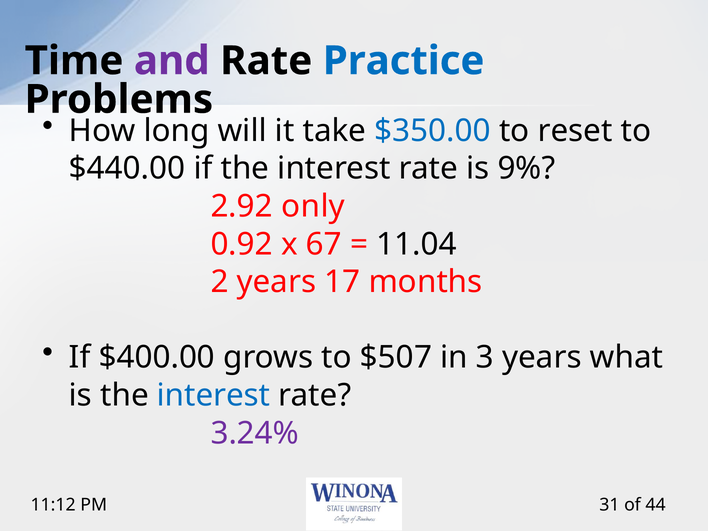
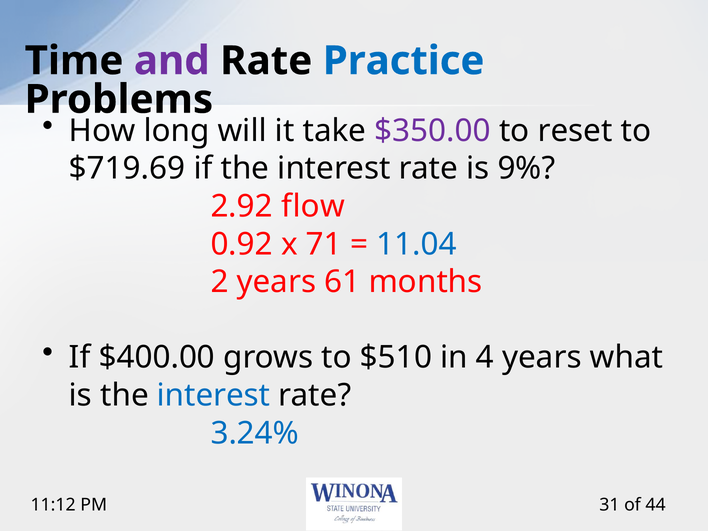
$350.00 colour: blue -> purple
$440.00: $440.00 -> $719.69
only: only -> flow
67: 67 -> 71
11.04 colour: black -> blue
17: 17 -> 61
$507: $507 -> $510
3: 3 -> 4
3.24% colour: purple -> blue
